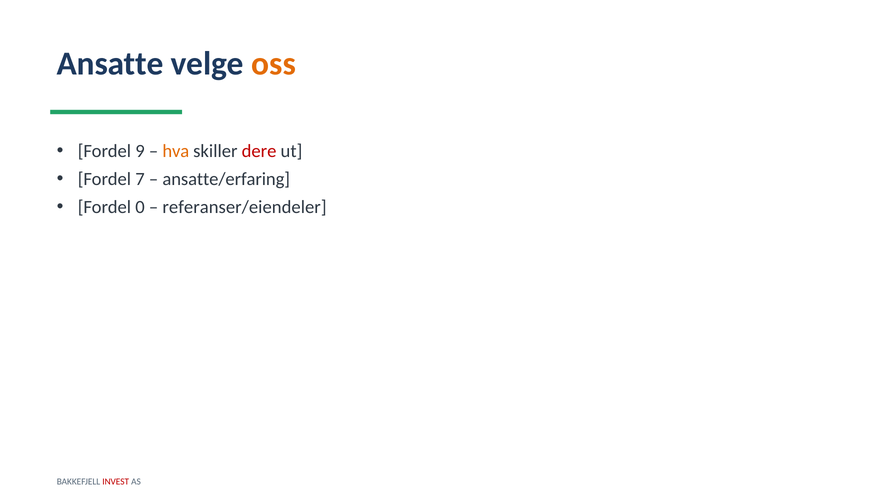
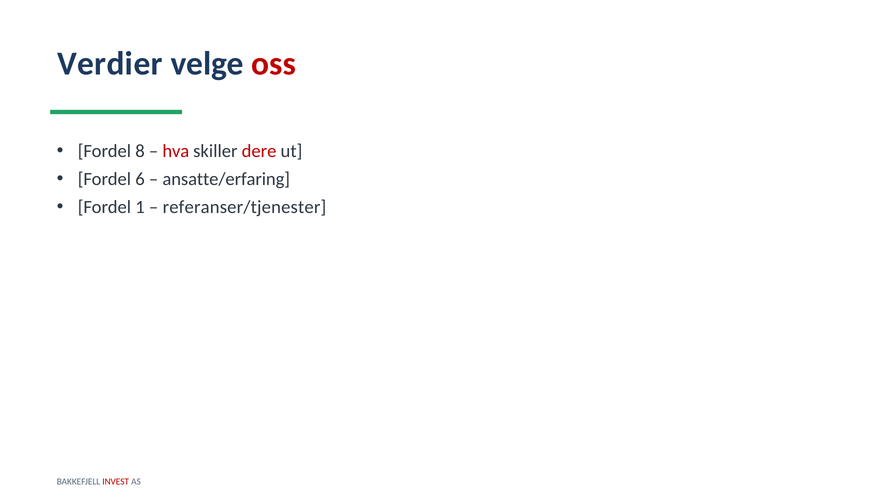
Ansatte: Ansatte -> Verdier
oss colour: orange -> red
9: 9 -> 8
hva colour: orange -> red
7: 7 -> 6
0: 0 -> 1
referanser/eiendeler: referanser/eiendeler -> referanser/tjenester
